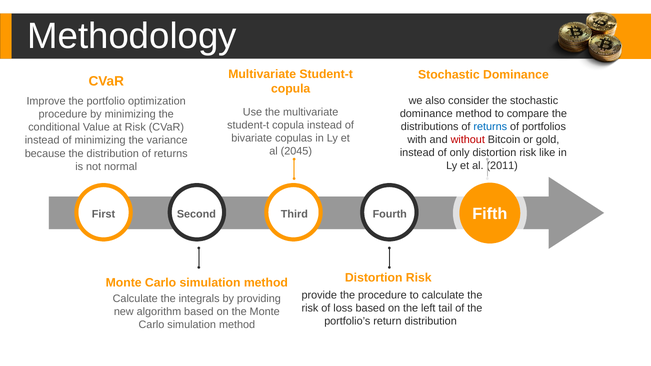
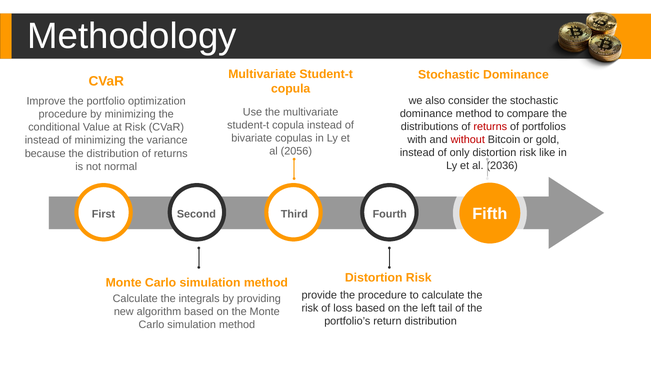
returns at (490, 127) colour: blue -> red
2045: 2045 -> 2056
2011: 2011 -> 2036
